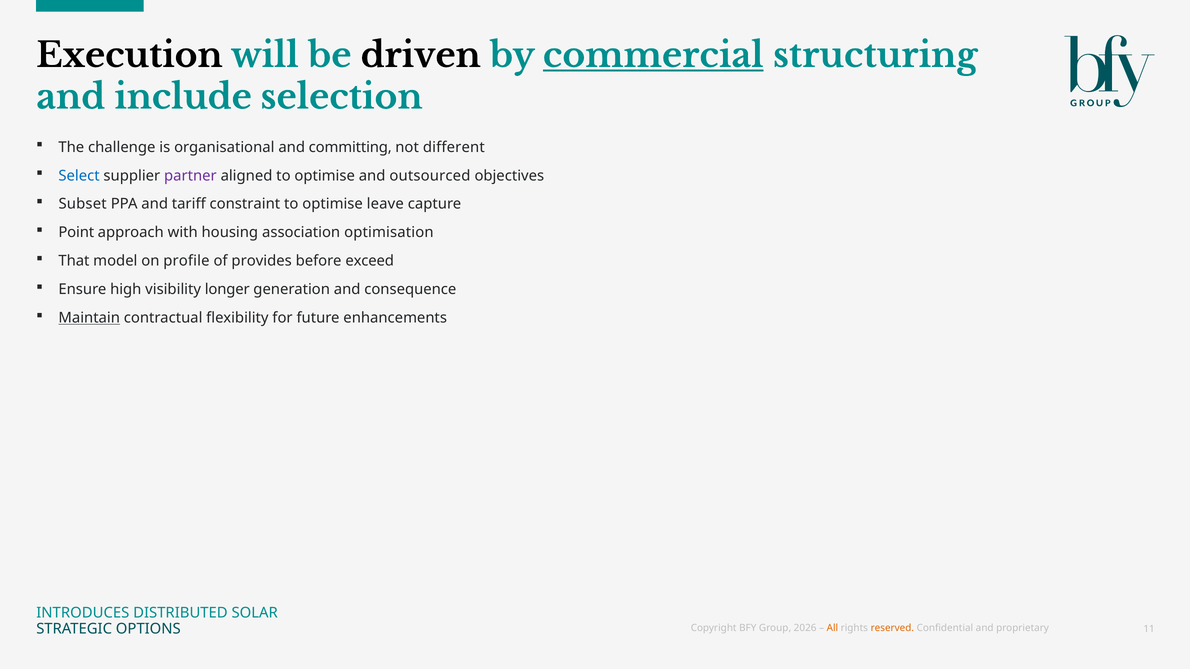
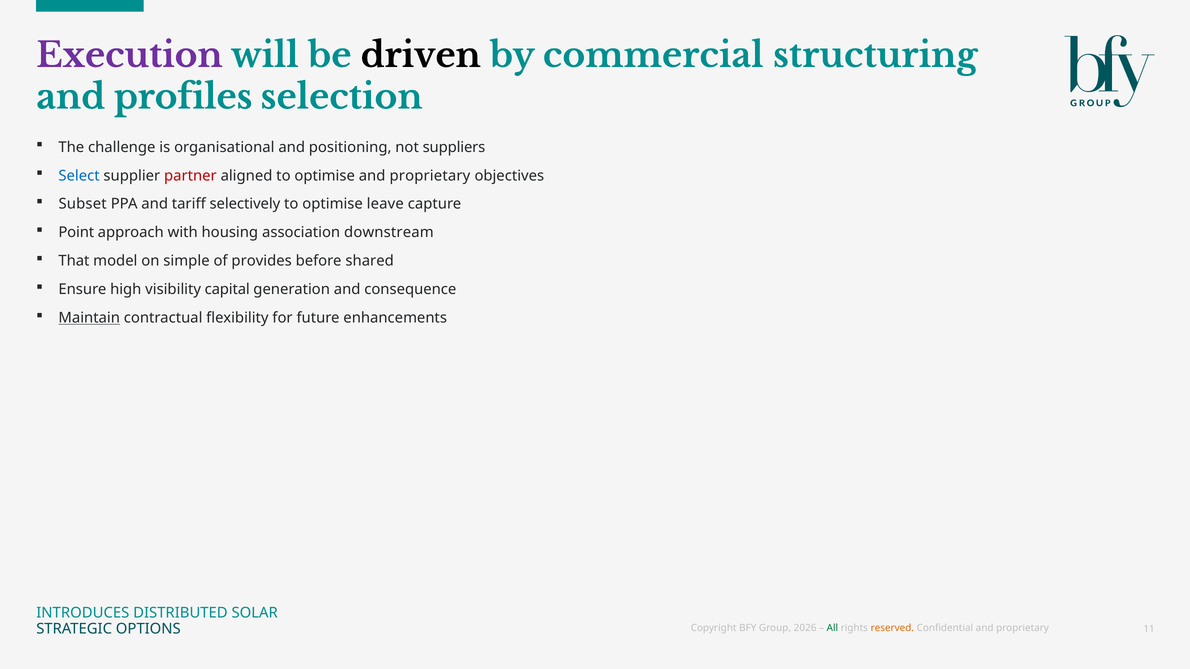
Execution colour: black -> purple
commercial underline: present -> none
include: include -> profiles
committing: committing -> positioning
different: different -> suppliers
partner colour: purple -> red
outsourced at (430, 176): outsourced -> proprietary
constraint: constraint -> selectively
optimisation: optimisation -> downstream
profile: profile -> simple
exceed: exceed -> shared
longer: longer -> capital
All colour: orange -> green
